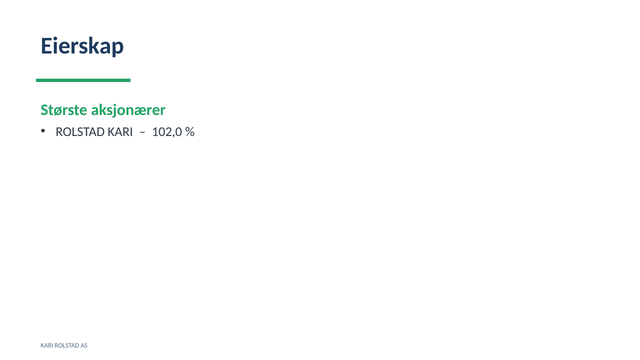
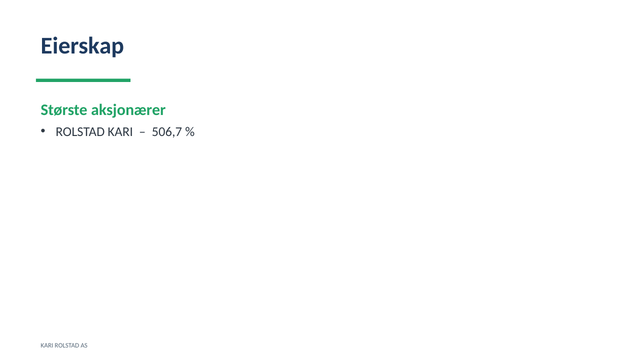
102,0: 102,0 -> 506,7
